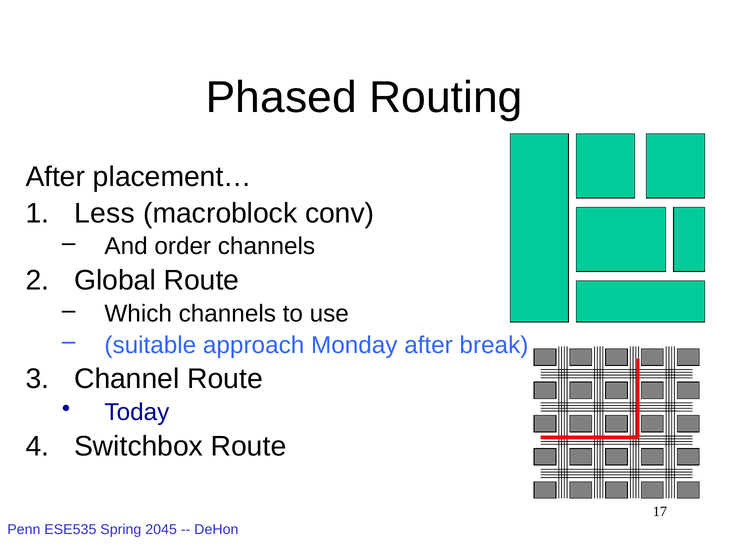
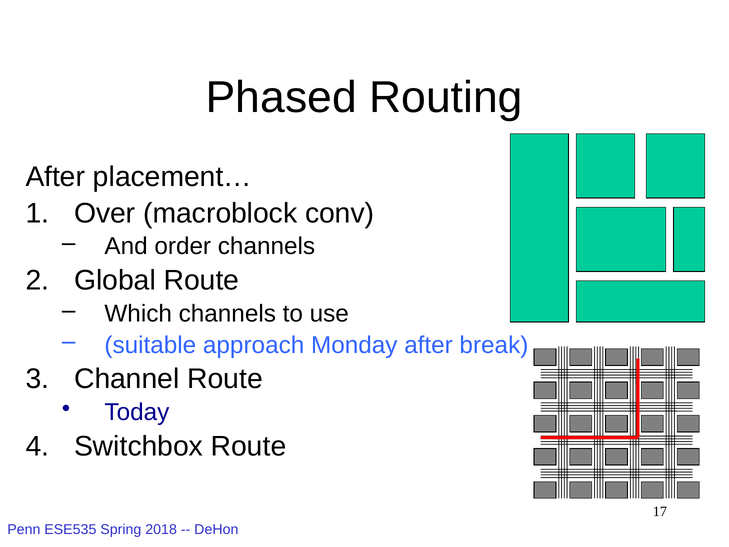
Less: Less -> Over
2045: 2045 -> 2018
